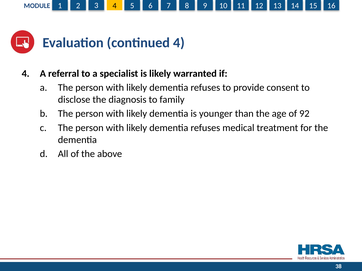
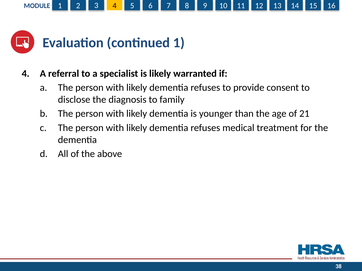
continued 4: 4 -> 1
92: 92 -> 21
